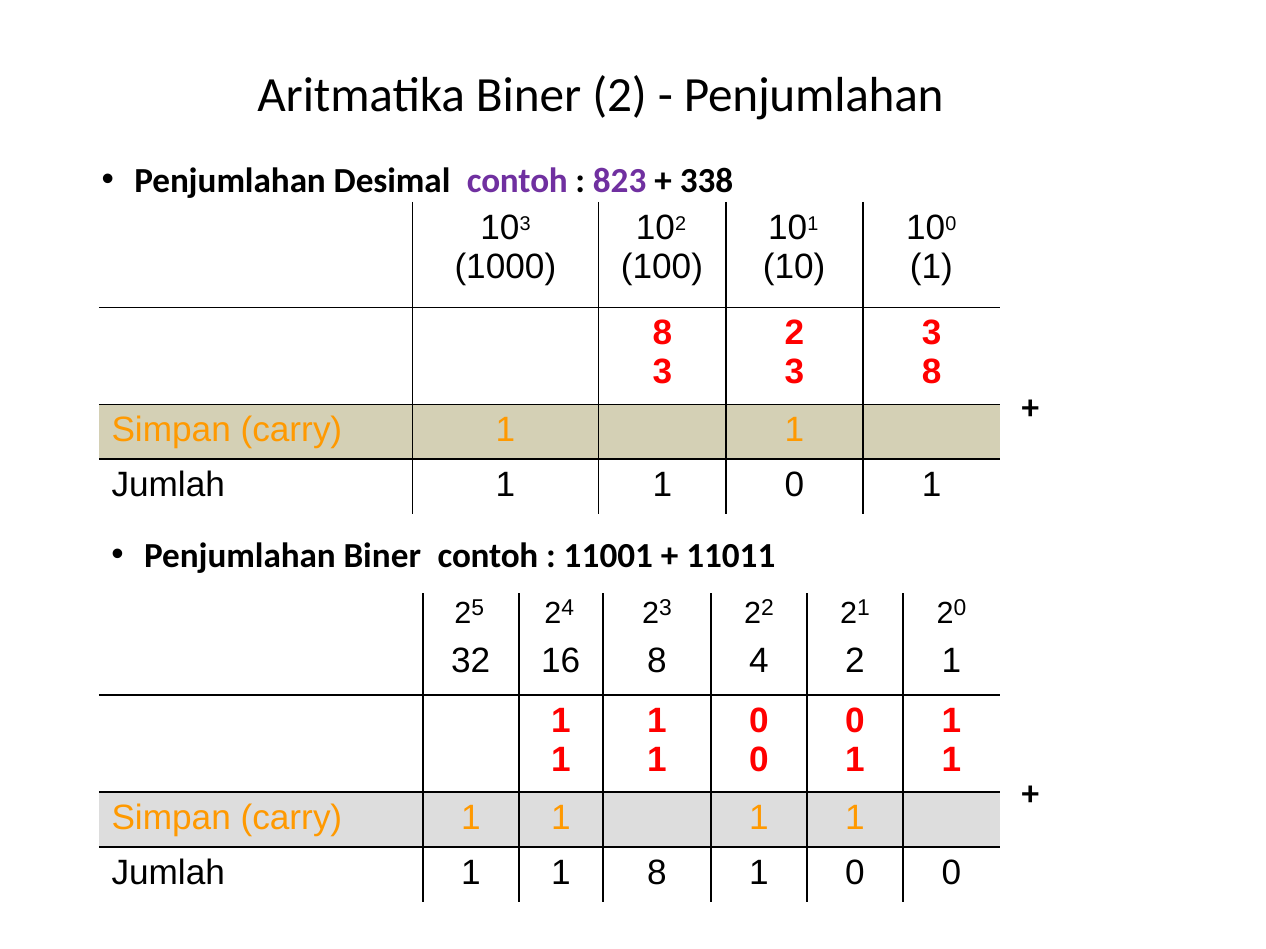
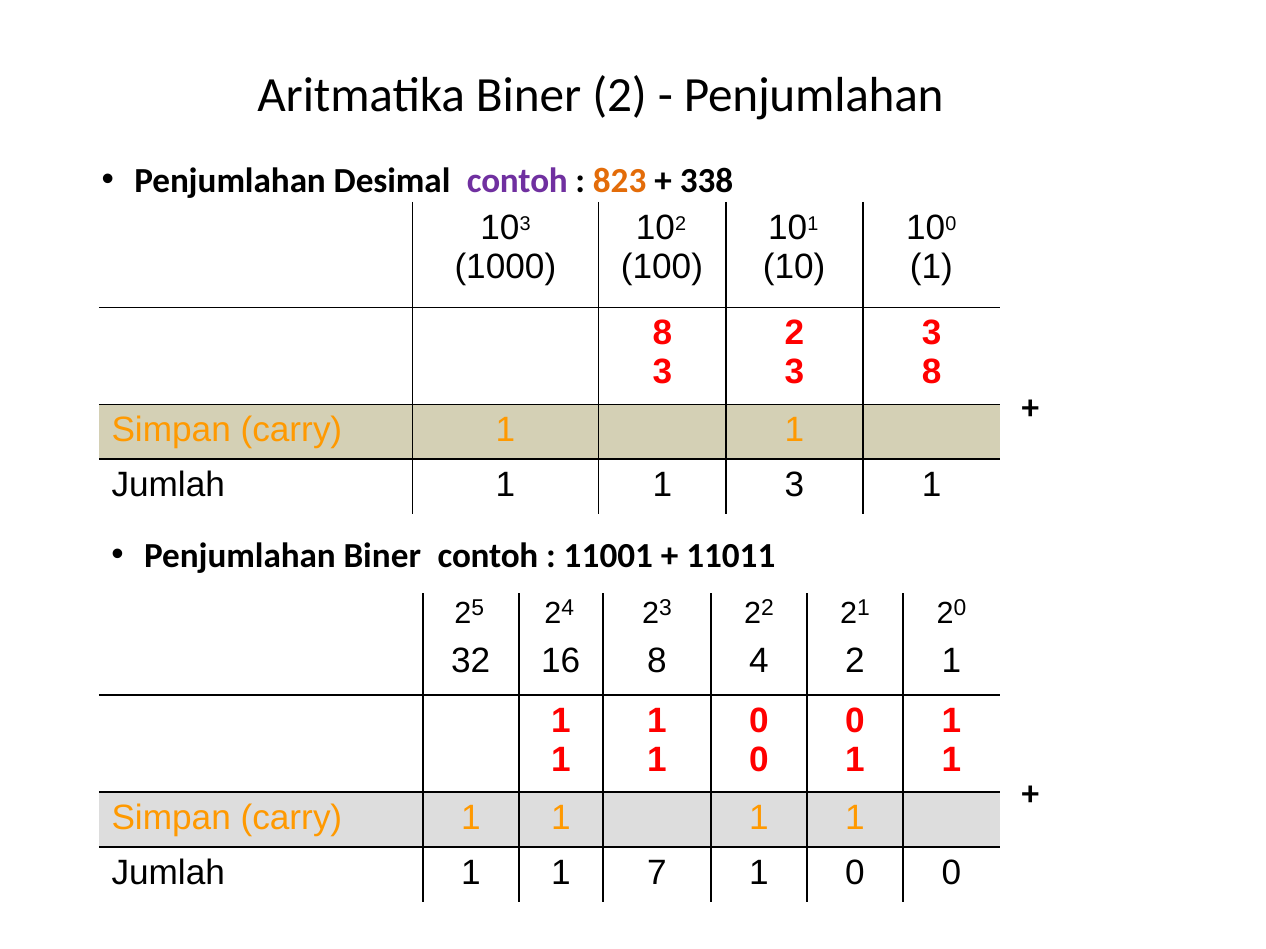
823 colour: purple -> orange
Jumlah 1 1 0: 0 -> 3
1 1 8: 8 -> 7
